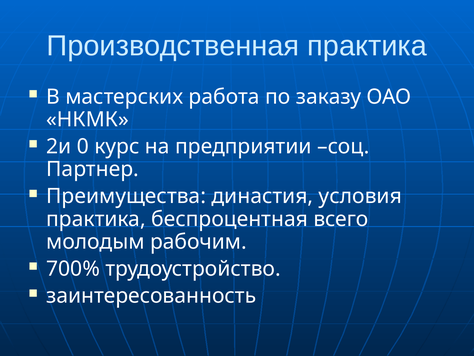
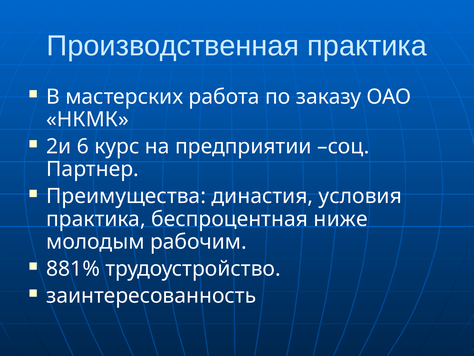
0: 0 -> 6
всего: всего -> ниже
700%: 700% -> 881%
